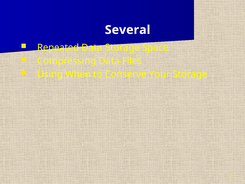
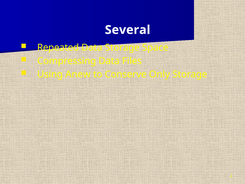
When: When -> Anew
Your: Your -> Only
